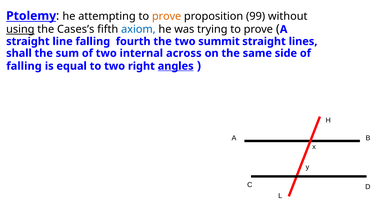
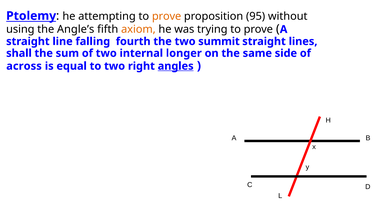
99: 99 -> 95
using underline: present -> none
Cases’s: Cases’s -> Angle’s
axiom colour: blue -> orange
across: across -> longer
falling at (24, 66): falling -> across
